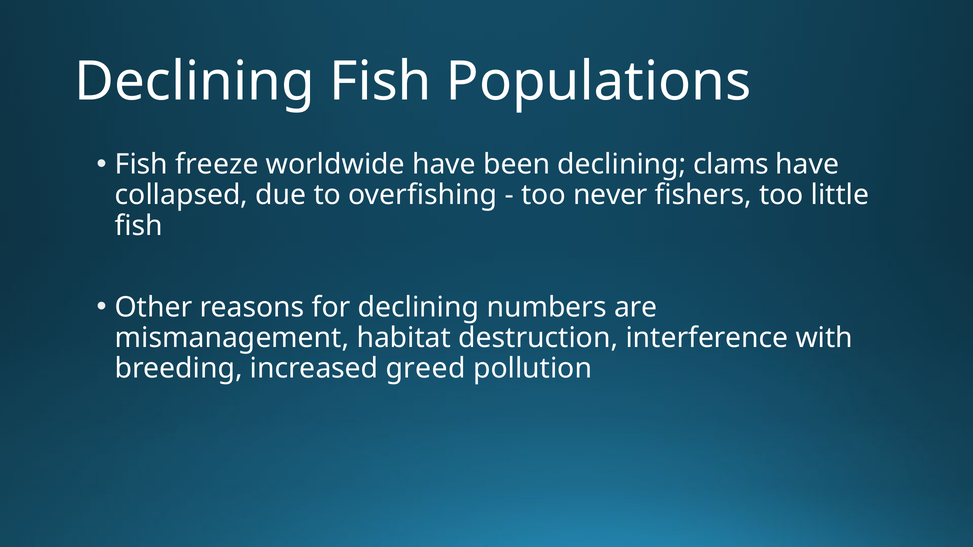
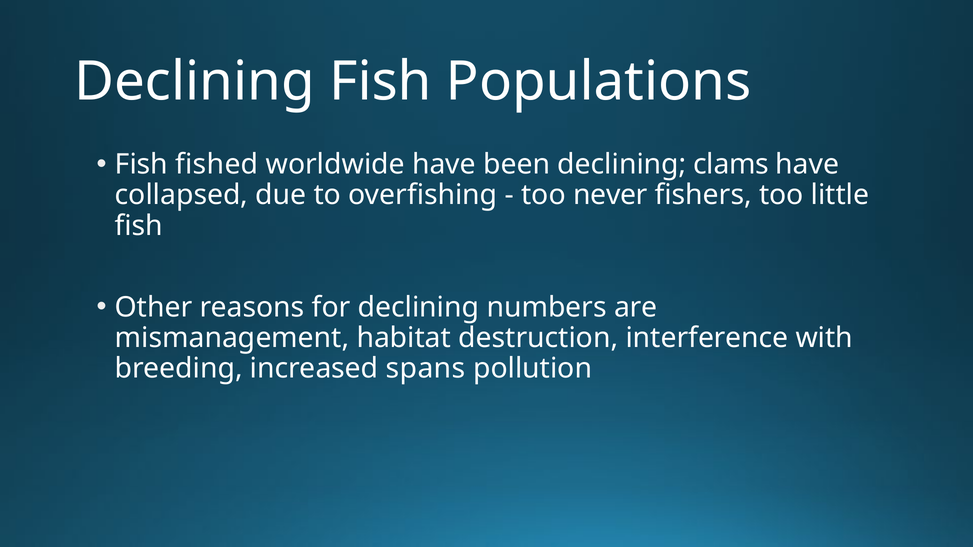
freeze: freeze -> fished
greed: greed -> spans
